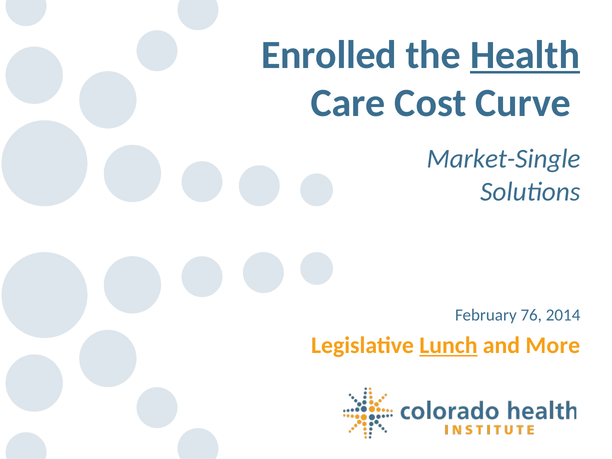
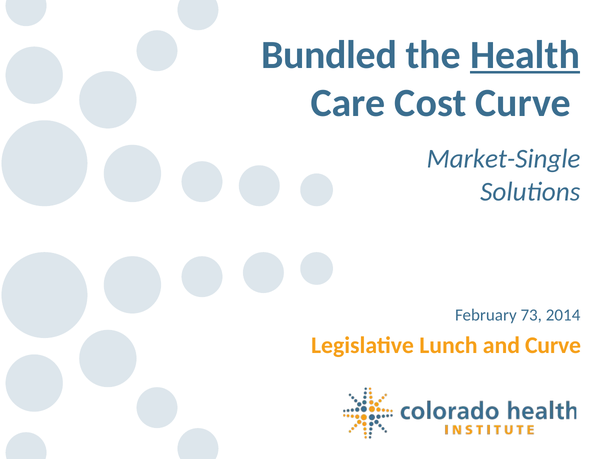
Enrolled: Enrolled -> Bundled
76: 76 -> 73
Lunch underline: present -> none
and More: More -> Curve
